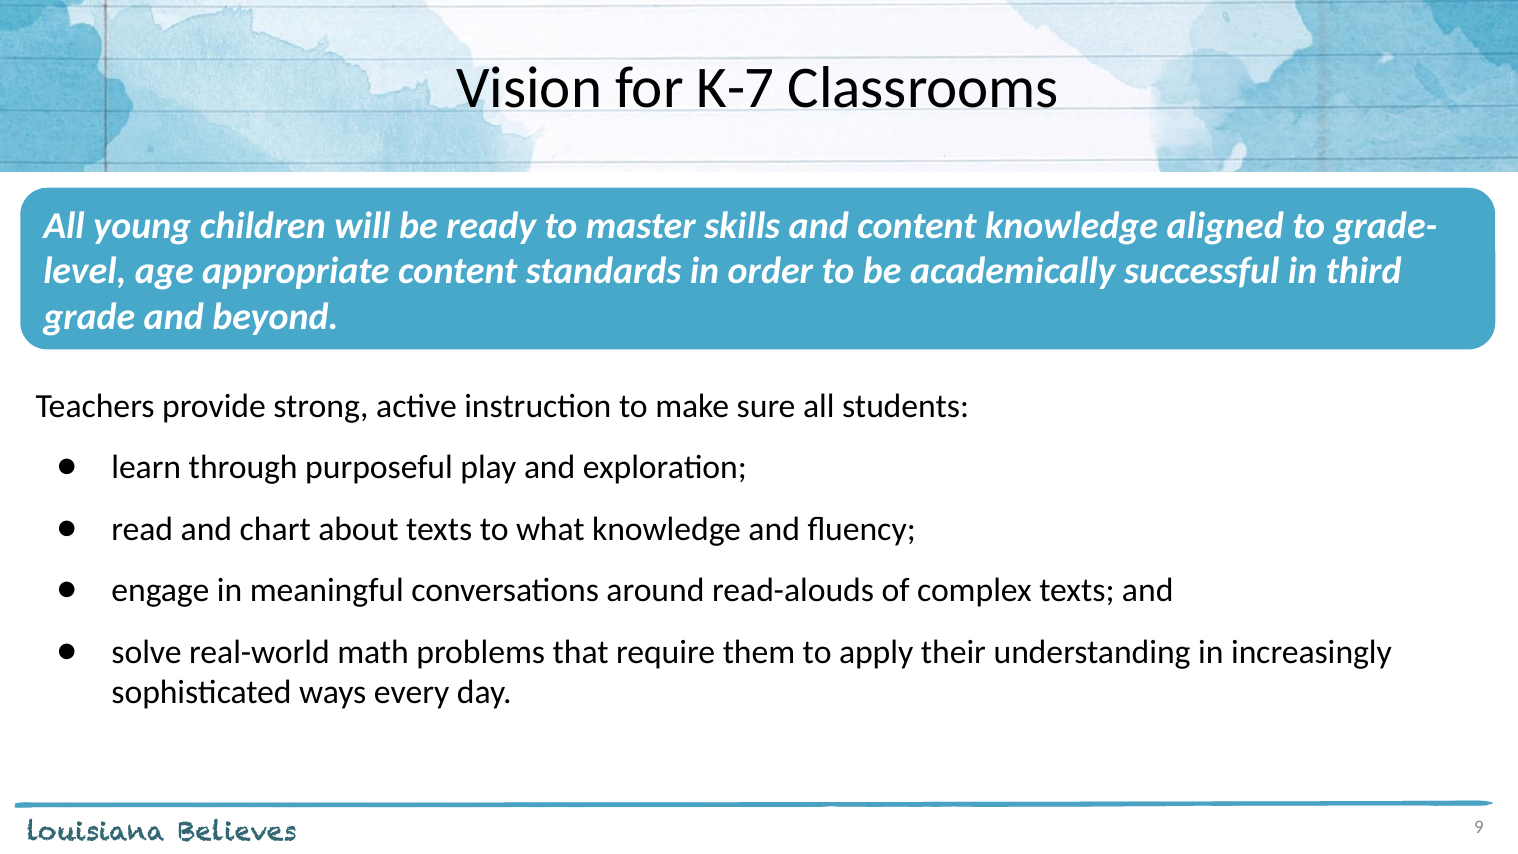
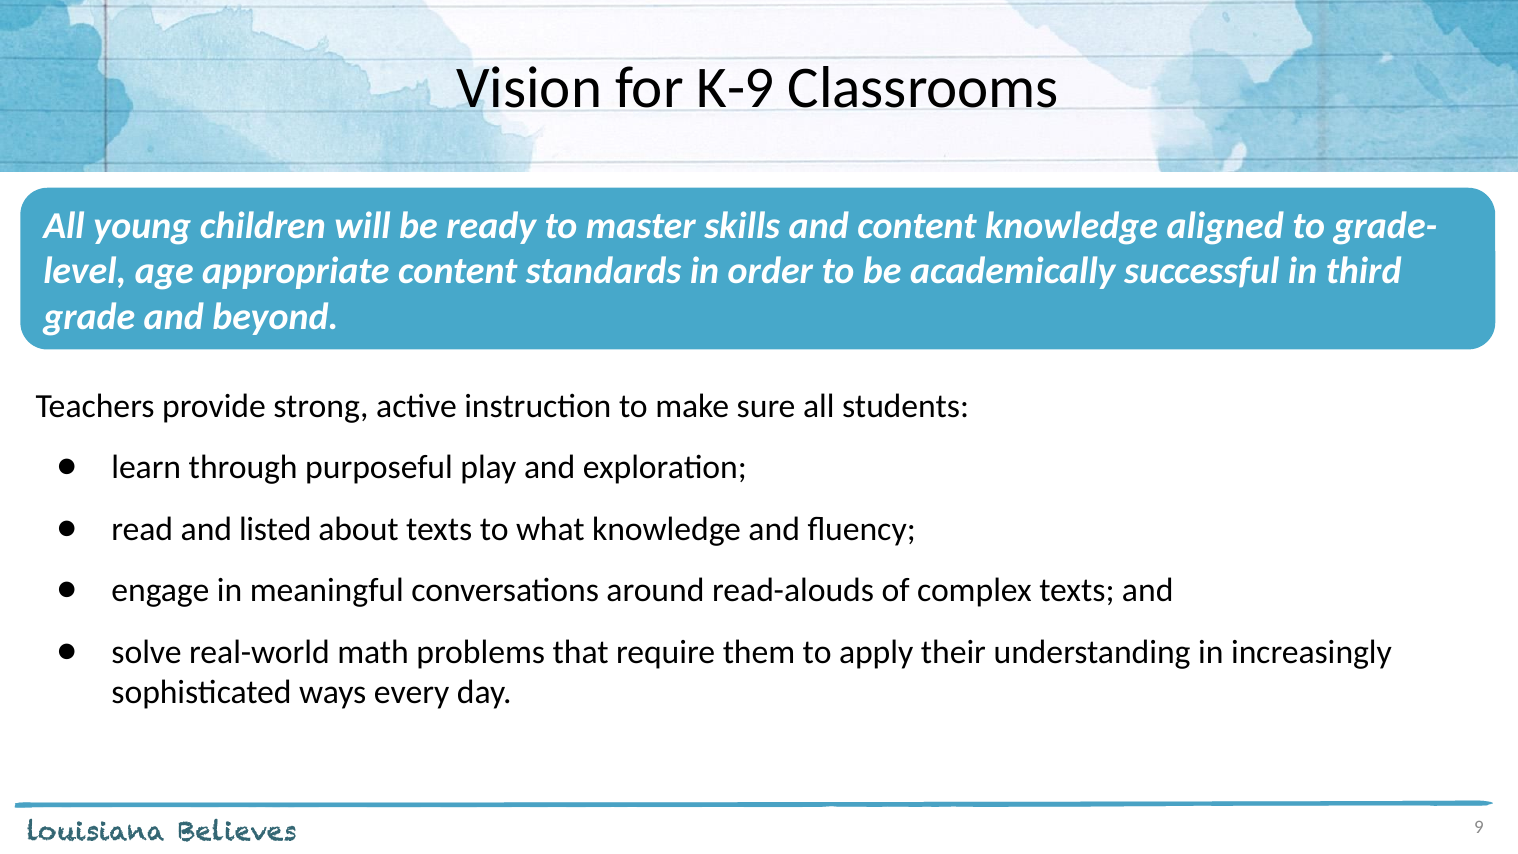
K-7: K-7 -> K-9
chart: chart -> listed
